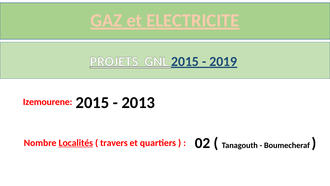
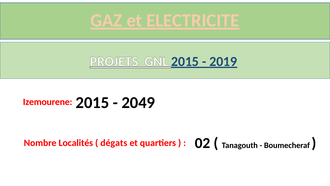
2013: 2013 -> 2049
Localités underline: present -> none
travers: travers -> dégats
